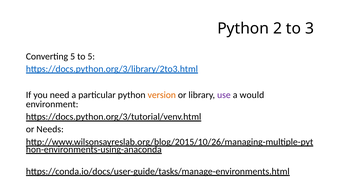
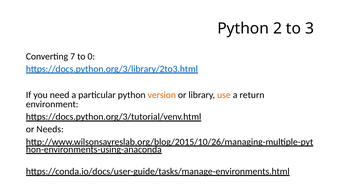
Converting 5: 5 -> 7
to 5: 5 -> 0
use colour: purple -> orange
would: would -> return
